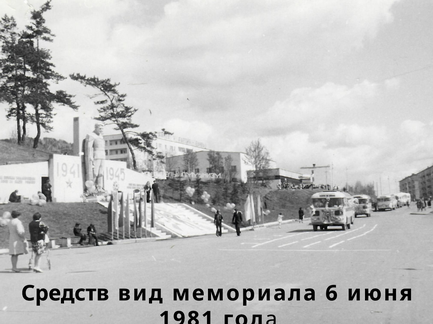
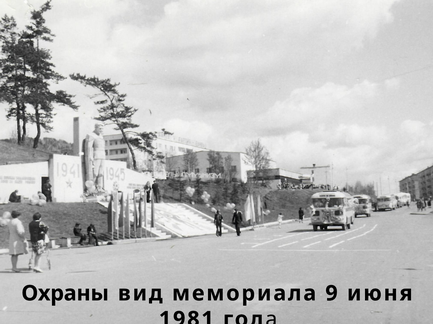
Средств: Средств -> Охраны
6: 6 -> 9
